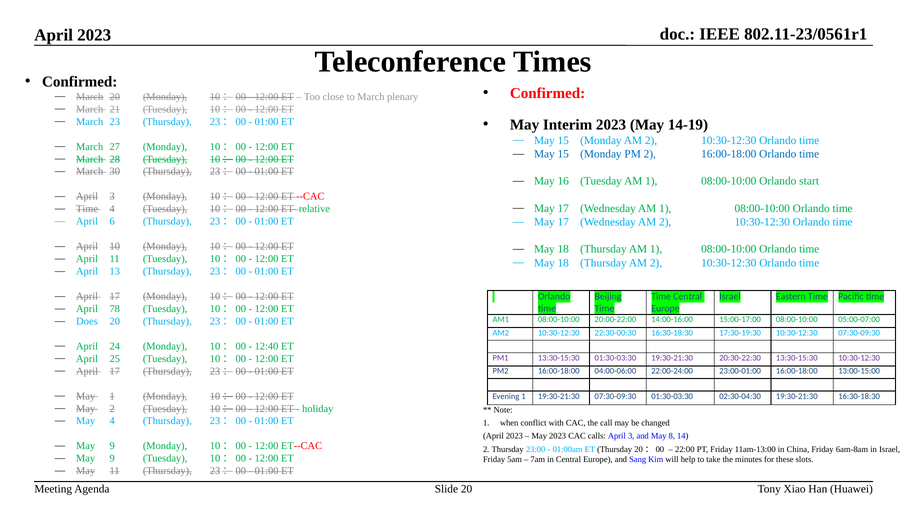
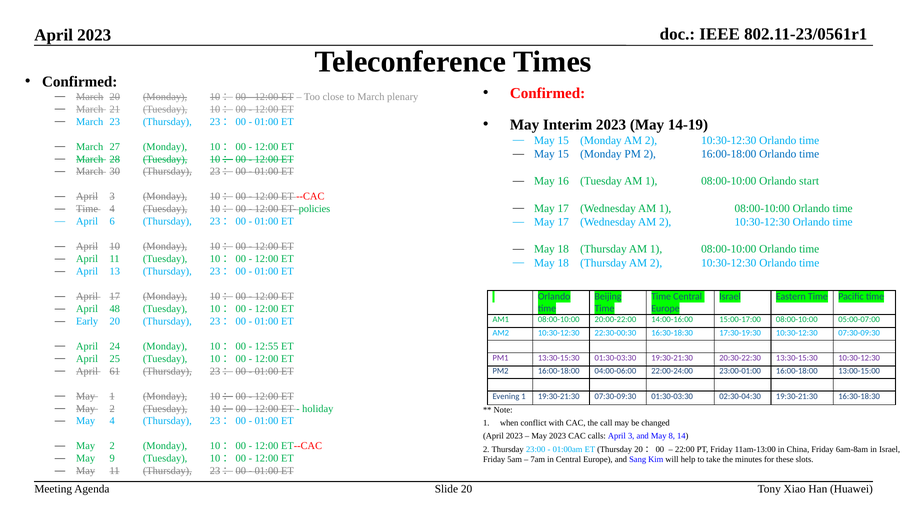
relative: relative -> policies
78: 78 -> 48
Does: Does -> Early
12:40: 12:40 -> 12:55
17 at (115, 371): 17 -> 61
9 at (112, 446): 9 -> 2
